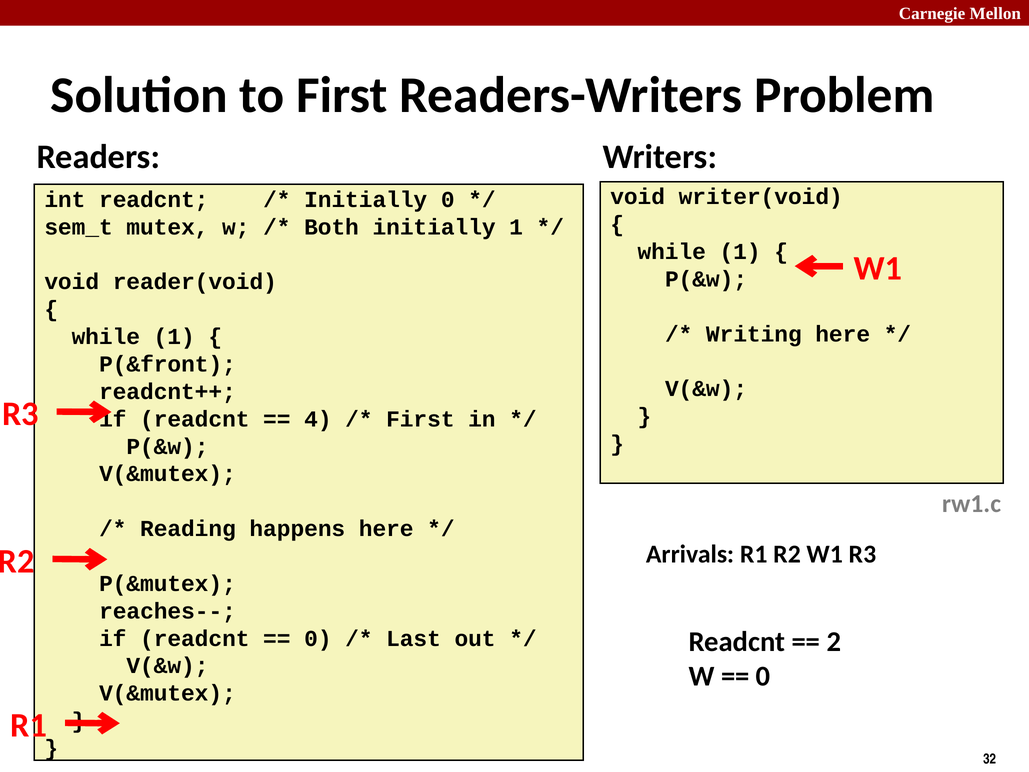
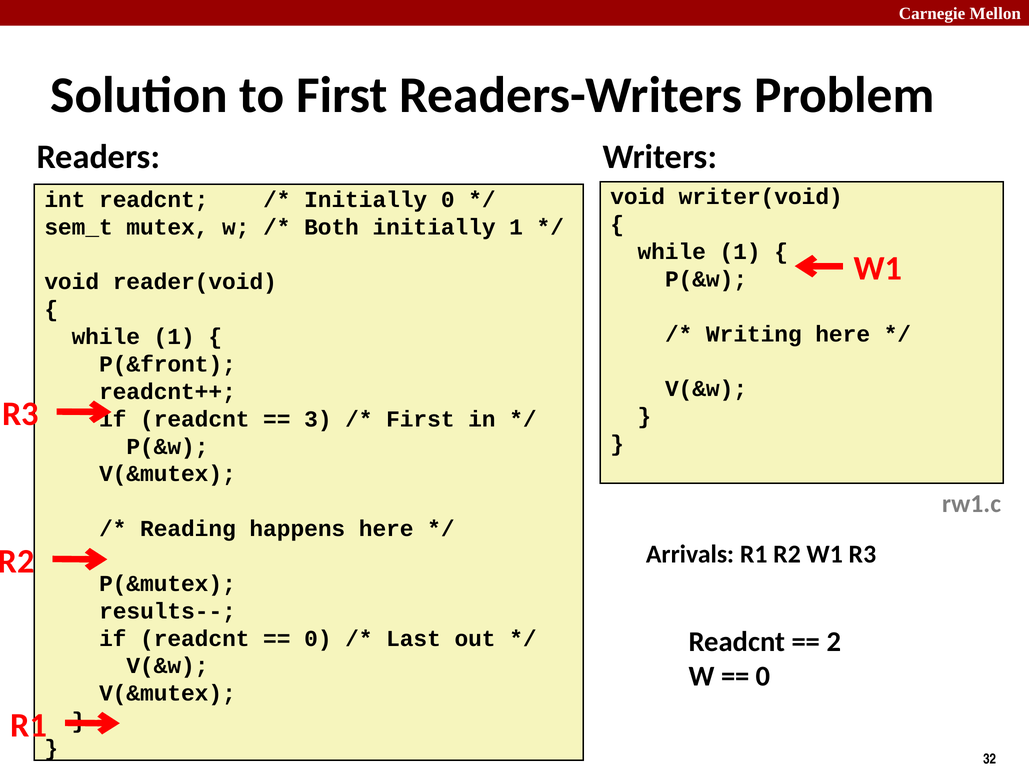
4: 4 -> 3
reaches--: reaches-- -> results--
